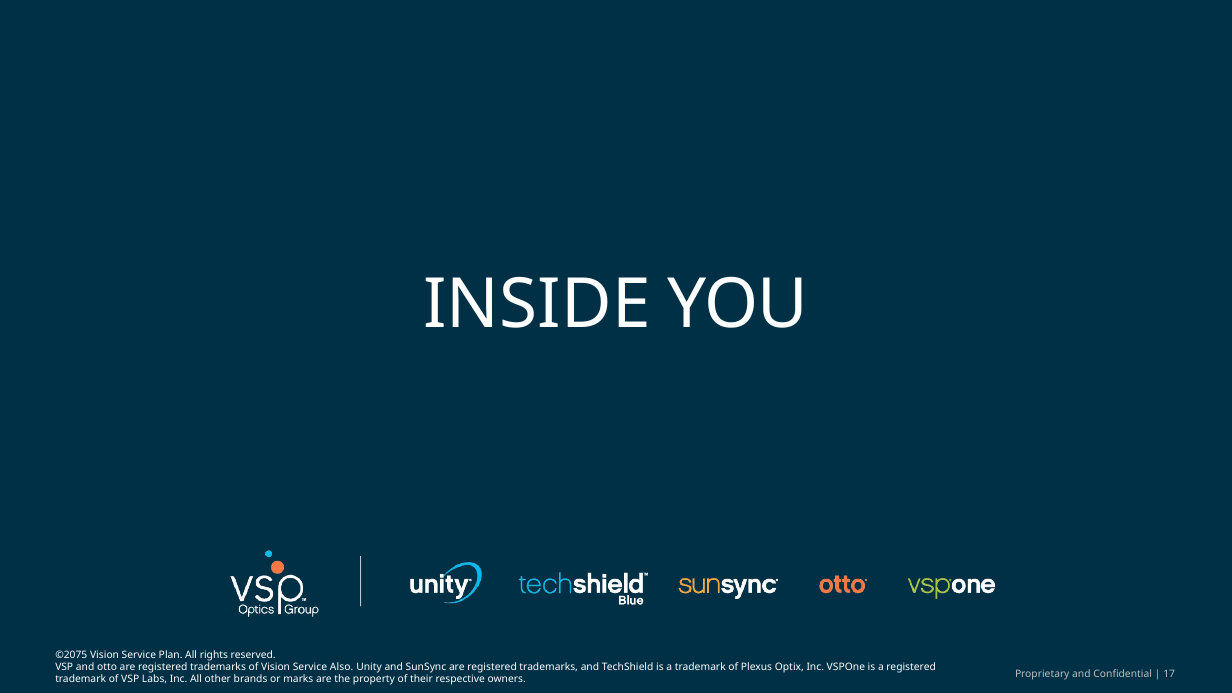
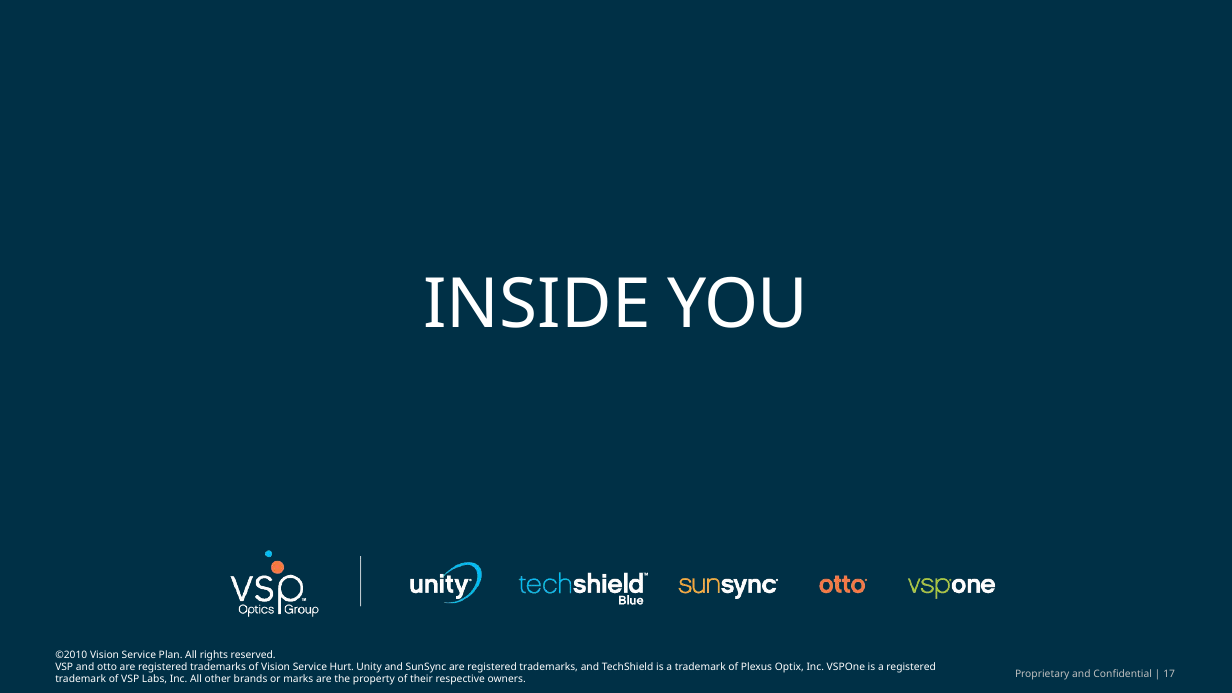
©2075: ©2075 -> ©2010
Also: Also -> Hurt
